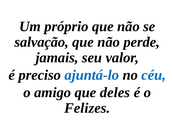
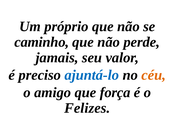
salvação: salvação -> caminho
céu colour: blue -> orange
deles: deles -> força
